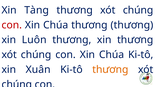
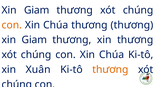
Tàng at (37, 10): Tàng -> Giam
con at (12, 25) colour: red -> orange
Luôn at (34, 40): Luôn -> Giam
